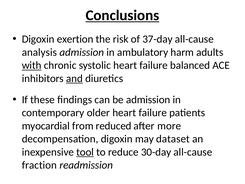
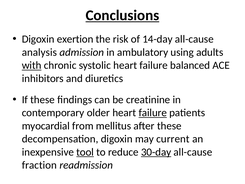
37-day: 37-day -> 14-day
harm: harm -> using
and underline: present -> none
be admission: admission -> creatinine
failure at (153, 113) underline: none -> present
reduced: reduced -> mellitus
after more: more -> these
dataset: dataset -> current
30-day underline: none -> present
